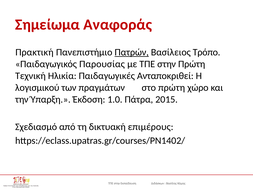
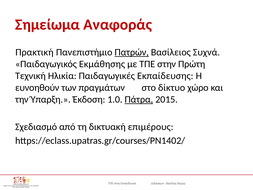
Τρόπο: Τρόπο -> Συχνά
Παρουσίας: Παρουσίας -> Εκμάθησης
Ανταποκριθεί: Ανταποκριθεί -> Εκπαίδευσης
λογισμικού: λογισμικού -> ευνοηθούν
στο πρώτη: πρώτη -> δίκτυο
Πάτρα underline: none -> present
